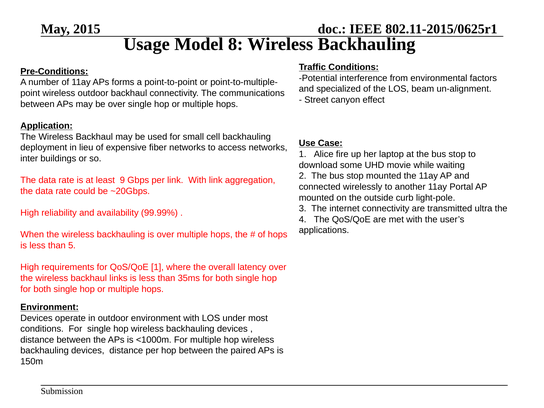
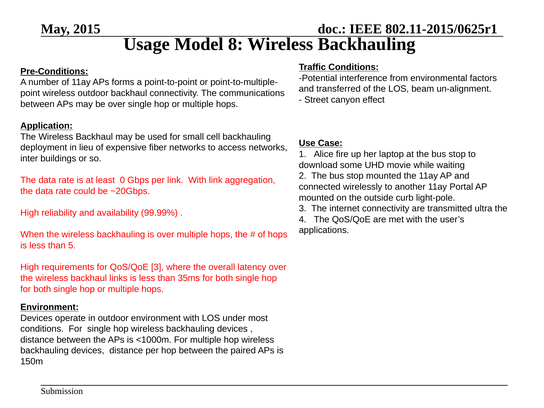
specialized: specialized -> transferred
9: 9 -> 0
QoS/QoE 1: 1 -> 3
